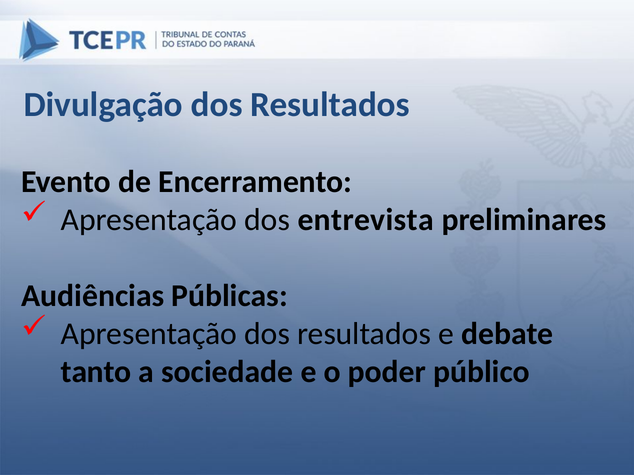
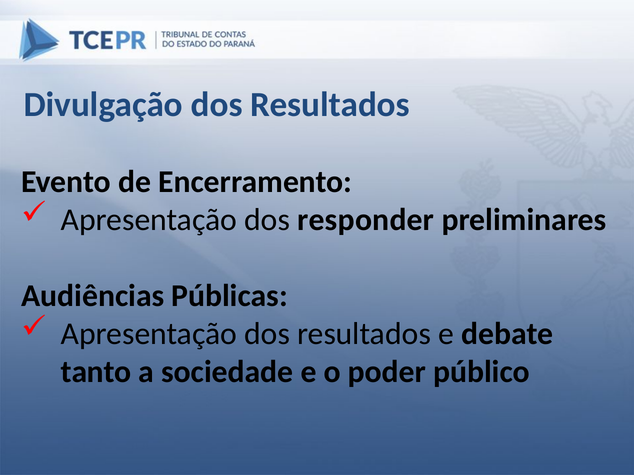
entrevista: entrevista -> responder
